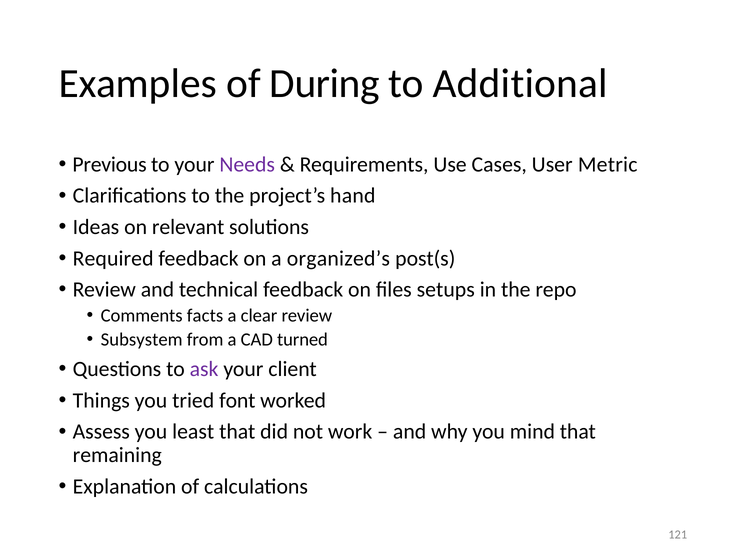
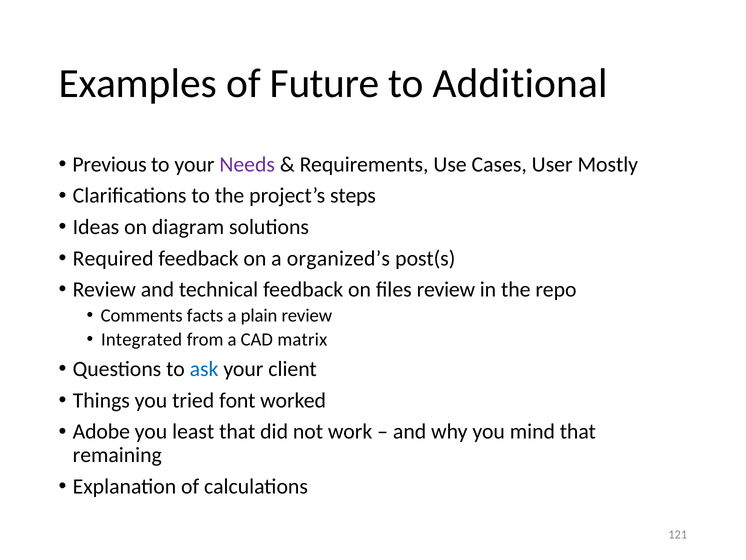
During: During -> Future
Metric: Metric -> Mostly
hand: hand -> steps
relevant: relevant -> diagram
files setups: setups -> review
clear: clear -> plain
Subsystem: Subsystem -> Integrated
turned: turned -> matrix
ask colour: purple -> blue
Assess: Assess -> Adobe
